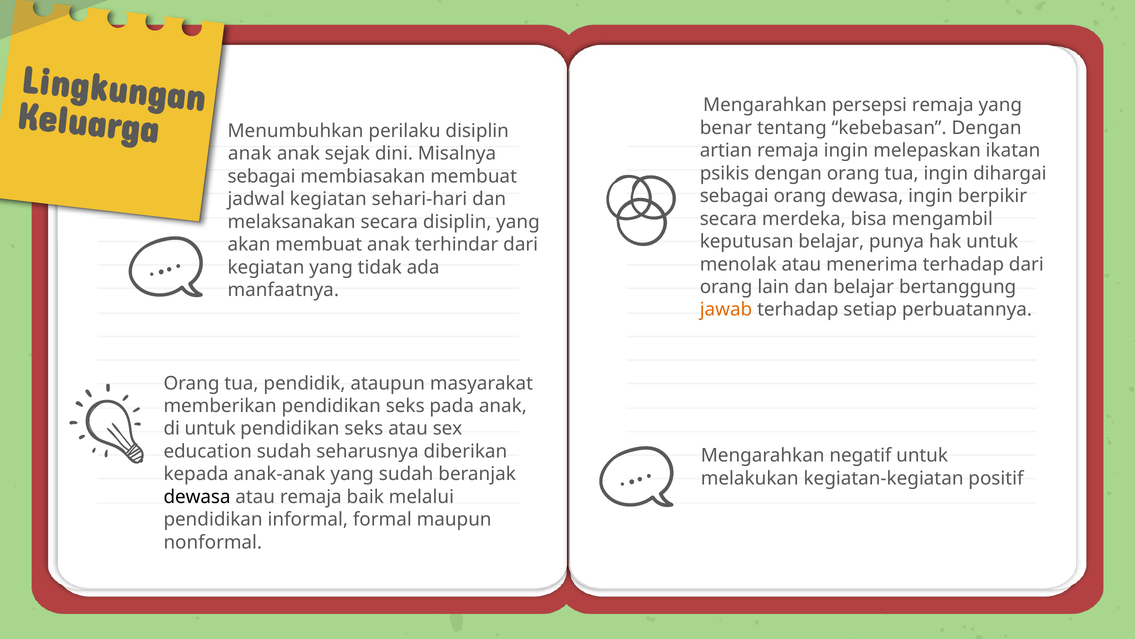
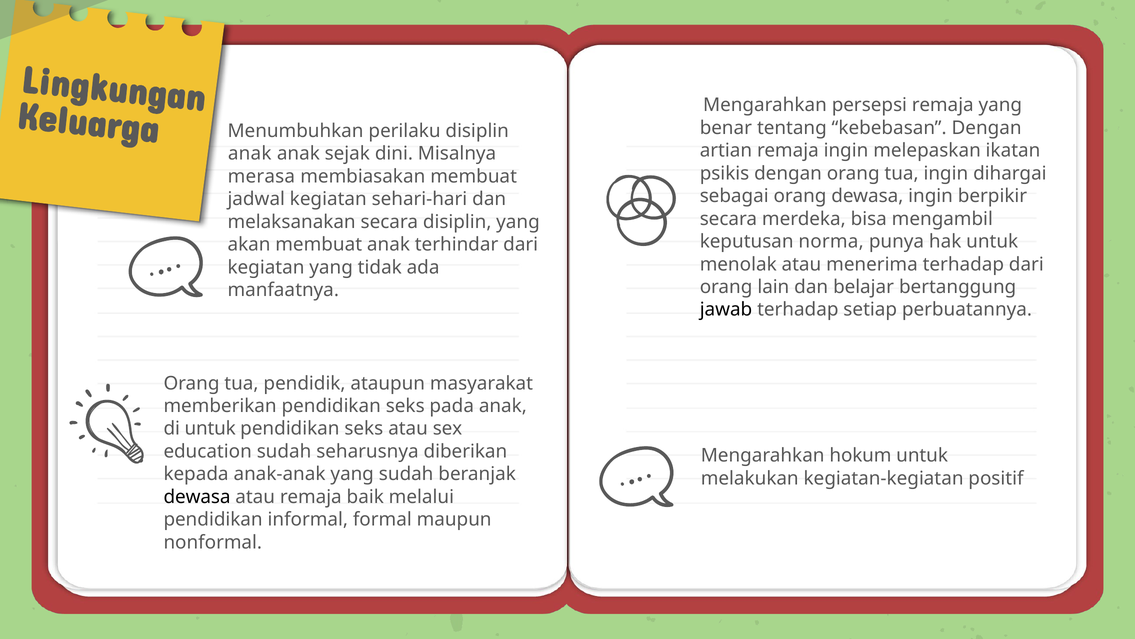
sebagai at (262, 176): sebagai -> merasa
keputusan belajar: belajar -> norma
jawab colour: orange -> black
negatif: negatif -> hokum
